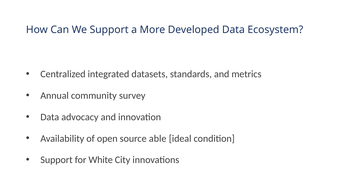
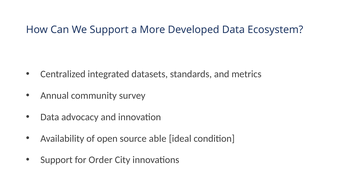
White: White -> Order
